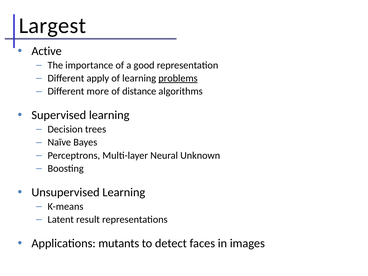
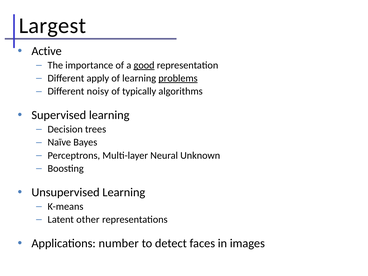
good underline: none -> present
more: more -> noisy
distance: distance -> typically
result: result -> other
mutants: mutants -> number
